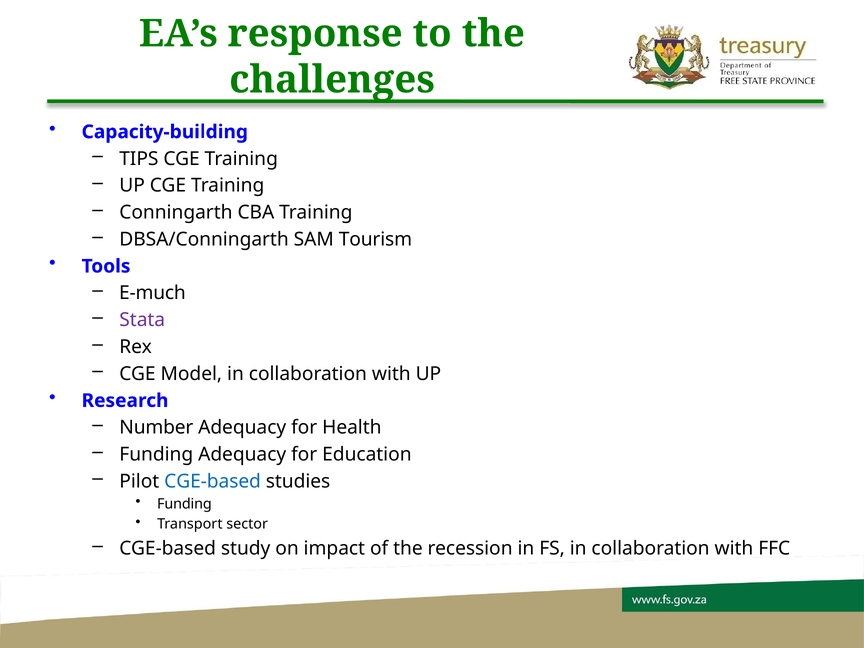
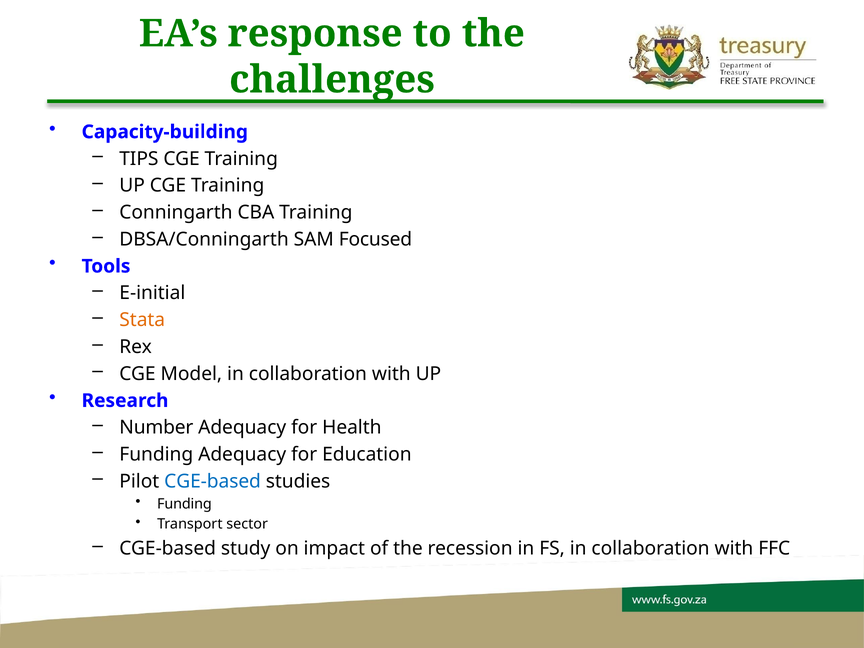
Tourism: Tourism -> Focused
E-much: E-much -> E-initial
Stata colour: purple -> orange
